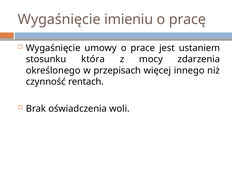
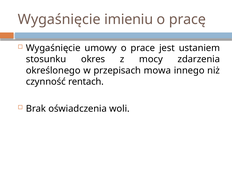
która: która -> okres
więcej: więcej -> mowa
